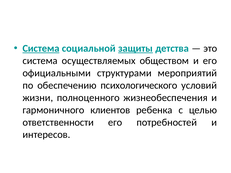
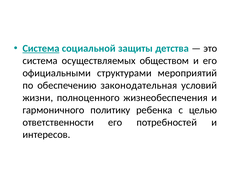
защиты underline: present -> none
психологического: психологического -> законодательная
клиентов: клиентов -> политику
